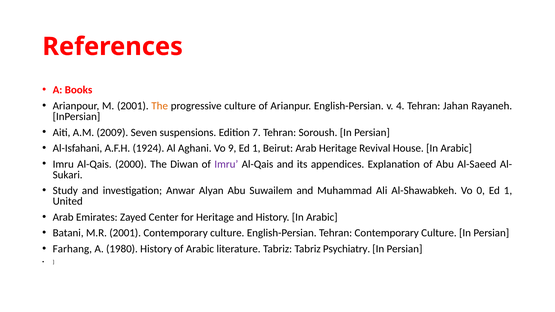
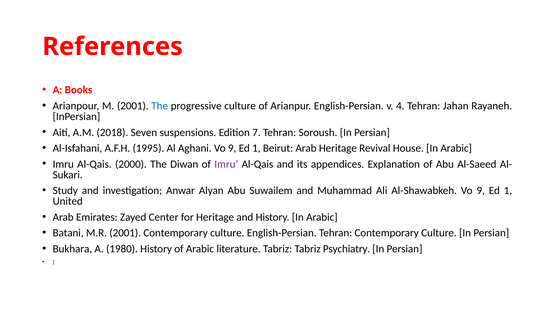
The at (160, 106) colour: orange -> blue
2009: 2009 -> 2018
1924: 1924 -> 1995
Al-Shawabkeh Vo 0: 0 -> 9
Farhang: Farhang -> Bukhara
